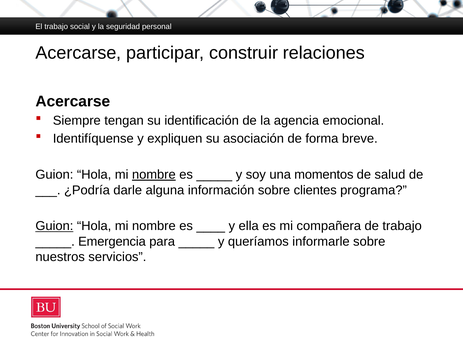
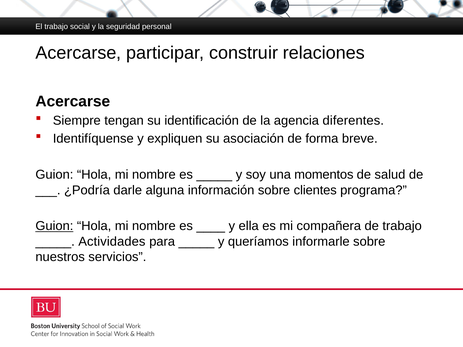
emocional: emocional -> diferentes
nombre at (154, 175) underline: present -> none
Emergencia: Emergencia -> Actividades
